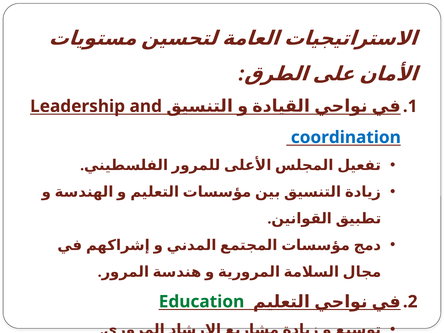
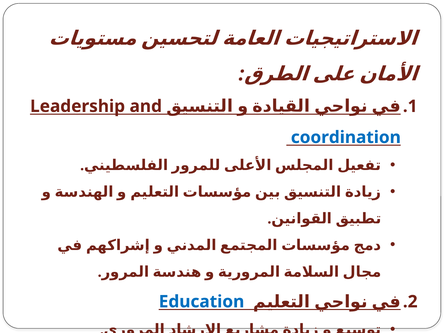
Education colour: green -> blue
